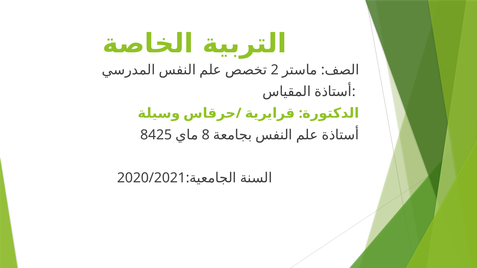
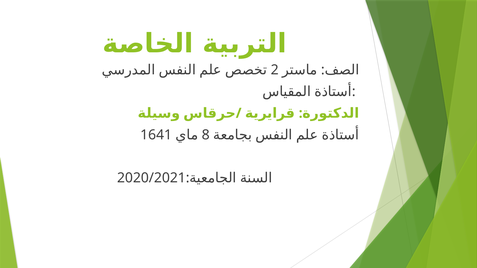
8425: 8425 -> 1641
